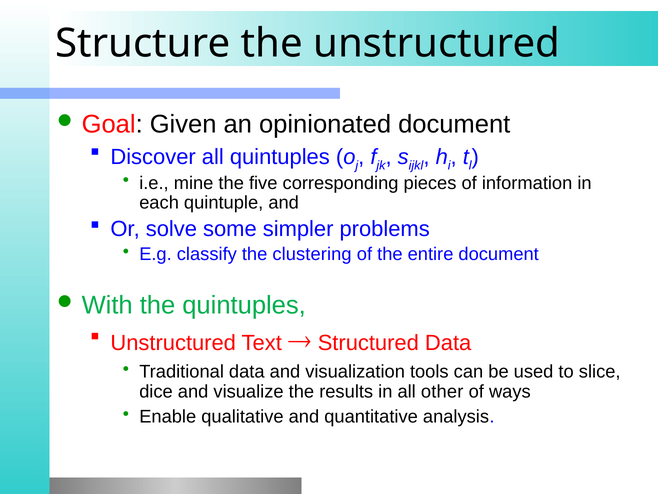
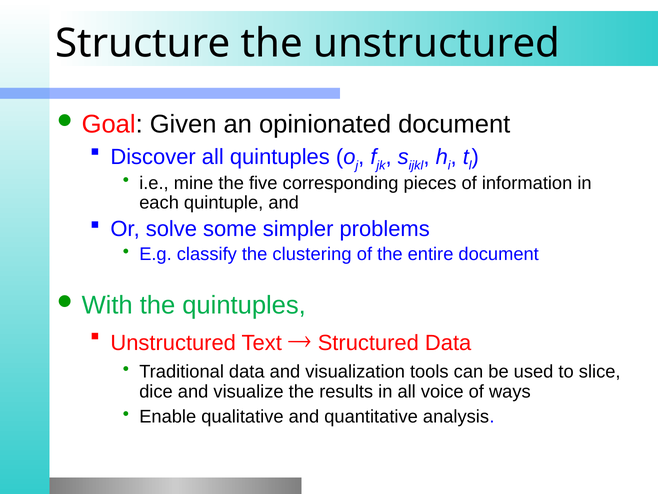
other: other -> voice
